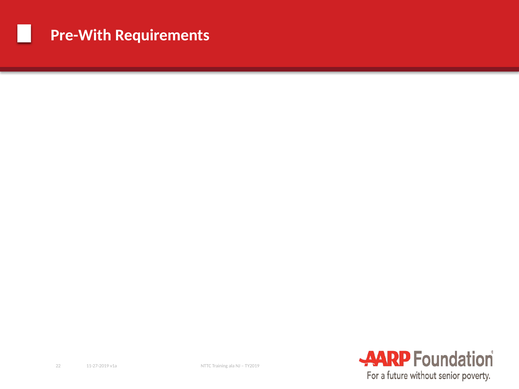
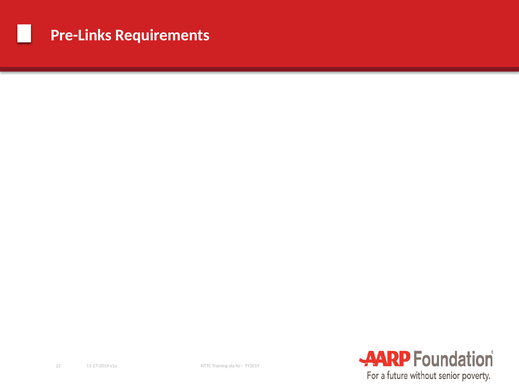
Pre-With: Pre-With -> Pre-Links
